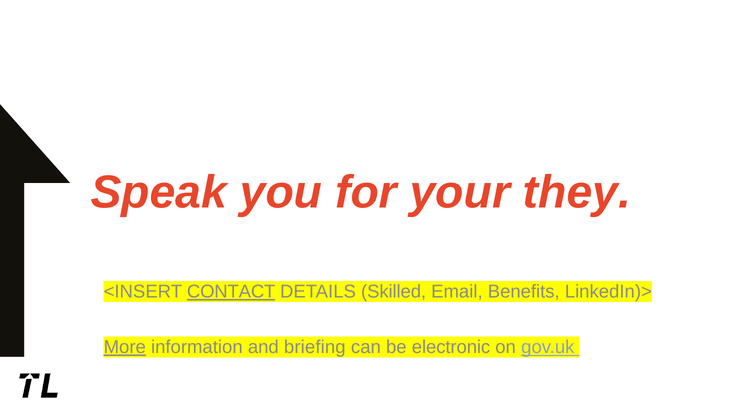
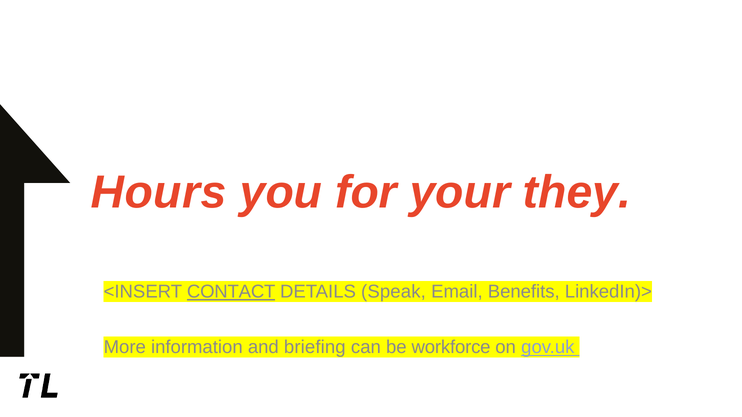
Speak: Speak -> Hours
Skilled: Skilled -> Speak
More underline: present -> none
electronic: electronic -> workforce
